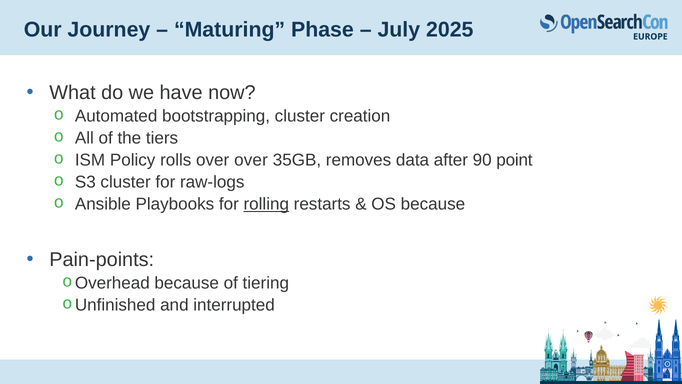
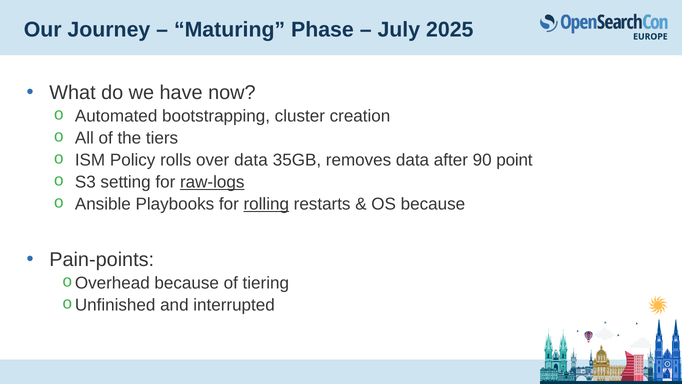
over over: over -> data
S3 cluster: cluster -> setting
raw-logs underline: none -> present
